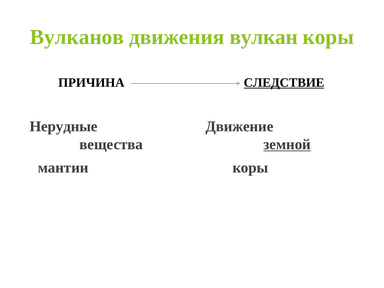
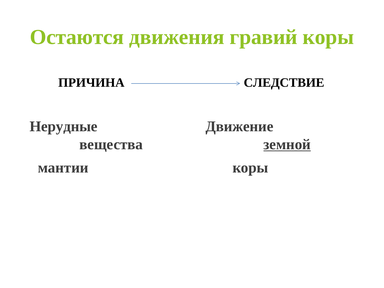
Вулканов: Вулканов -> Остаются
вулкан: вулкан -> гравий
СЛЕДСТВИЕ underline: present -> none
